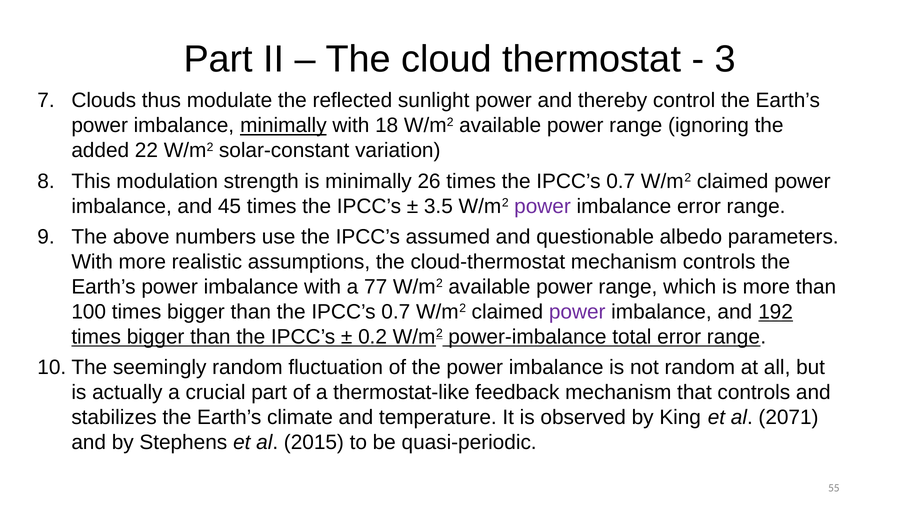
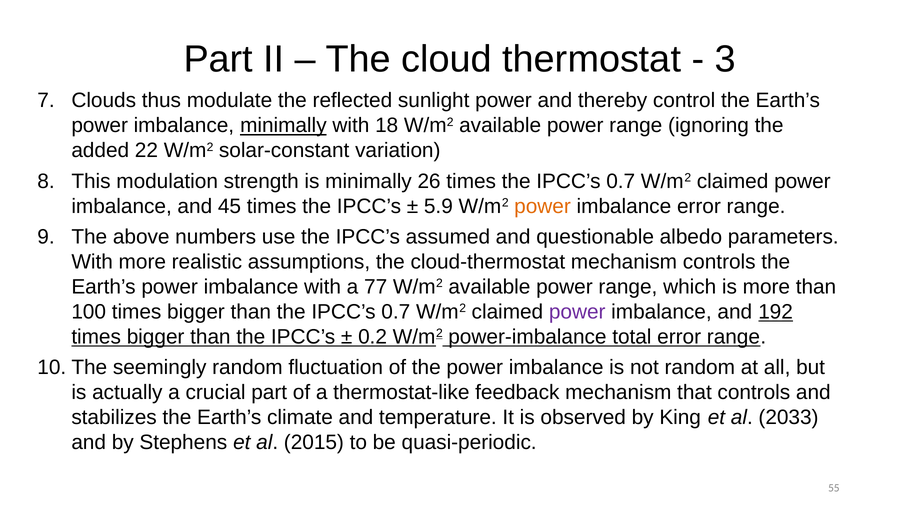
3.5: 3.5 -> 5.9
power at (543, 206) colour: purple -> orange
2071: 2071 -> 2033
